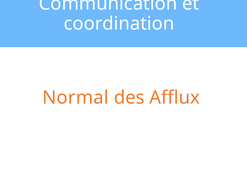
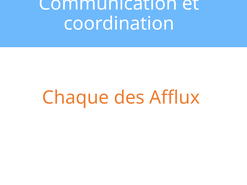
Normal: Normal -> Chaque
